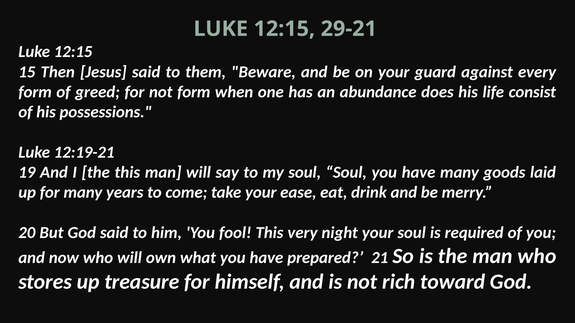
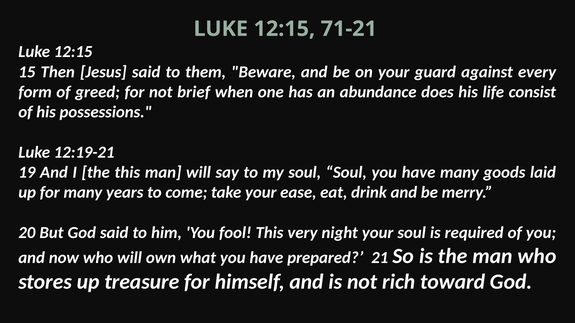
29-21: 29-21 -> 71-21
not form: form -> brief
